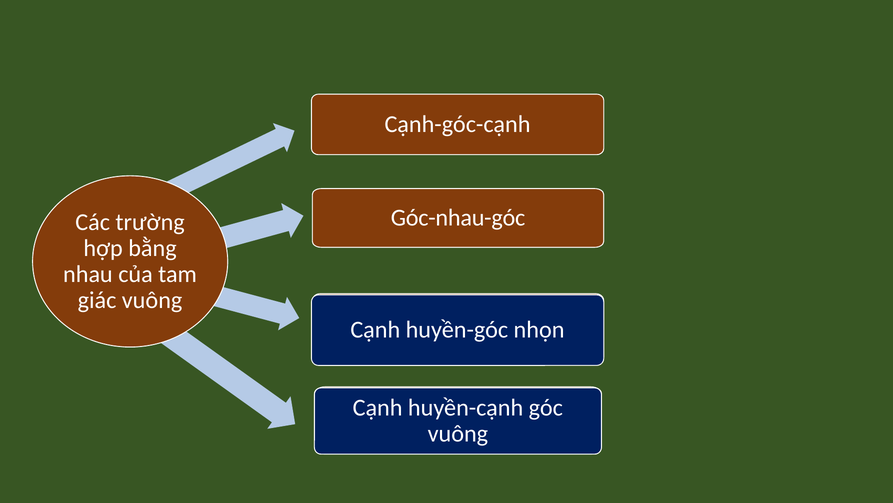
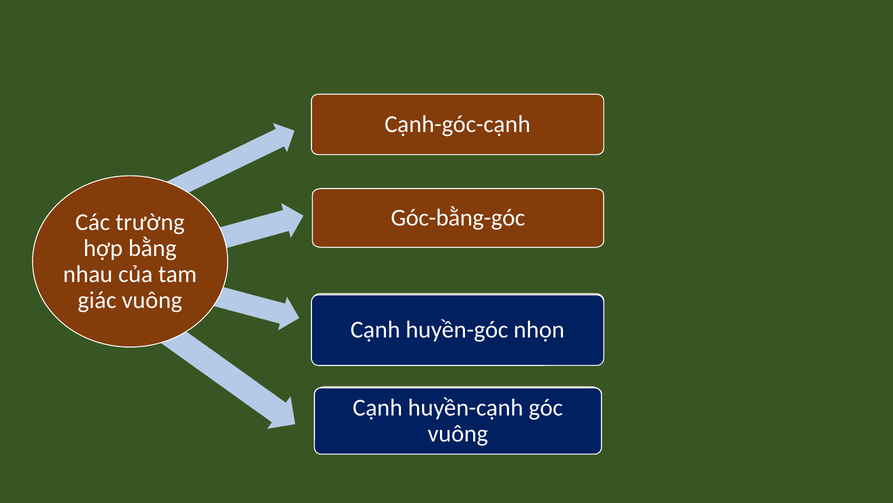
Góc-nhau-góc: Góc-nhau-góc -> Góc-bằng-góc
